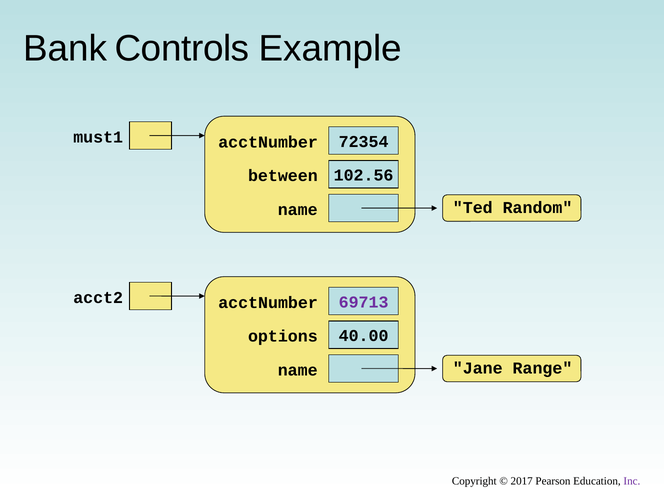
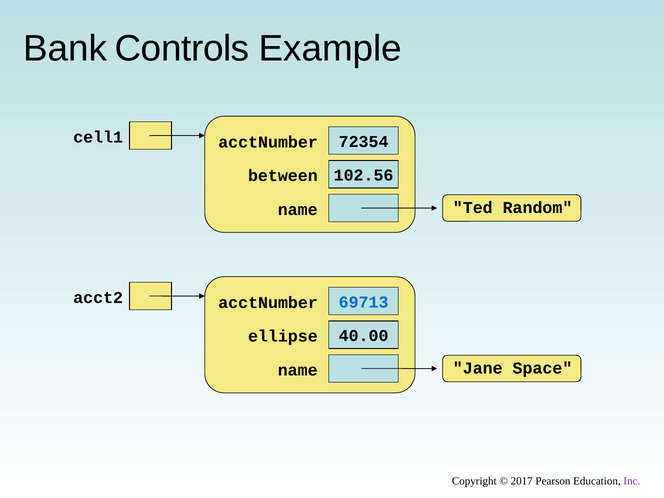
must1: must1 -> cell1
69713 colour: purple -> blue
options: options -> ellipse
Range: Range -> Space
